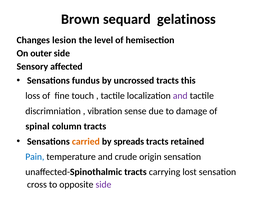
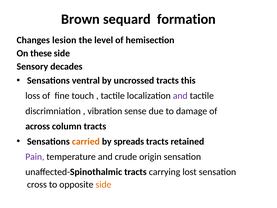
gelatinoss: gelatinoss -> formation
outer: outer -> these
affected: affected -> decades
fundus: fundus -> ventral
spinal: spinal -> across
Pain colour: blue -> purple
side at (103, 184) colour: purple -> orange
